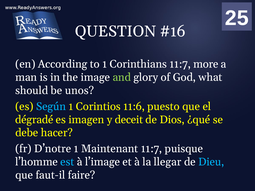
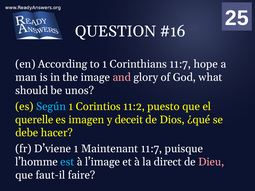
more: more -> hope
and colour: light green -> pink
11:6: 11:6 -> 11:2
dégradé: dégradé -> querelle
D’notre: D’notre -> D’viene
llegar: llegar -> direct
Dieu colour: light blue -> pink
